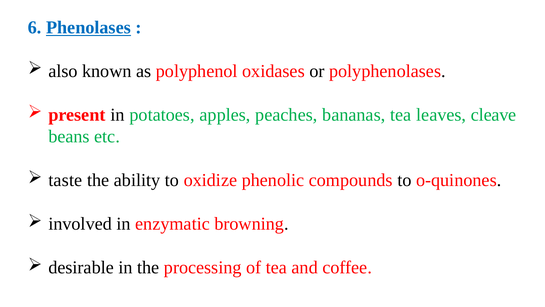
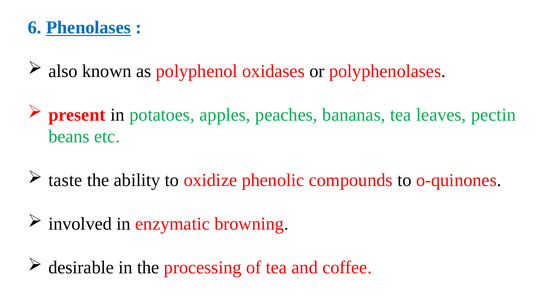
cleave: cleave -> pectin
